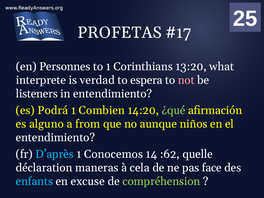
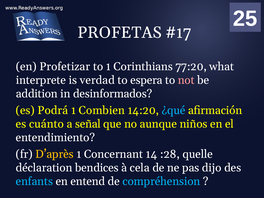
Personnes: Personnes -> Profetizar
13:20: 13:20 -> 77:20
listeners: listeners -> addition
in entendimiento: entendimiento -> desinformados
¿qué colour: light green -> light blue
alguno: alguno -> cuánto
from: from -> señal
D’après colour: light blue -> yellow
Conocemos: Conocemos -> Concernant
:62: :62 -> :28
maneras: maneras -> bendices
face: face -> dijo
excuse: excuse -> entend
compréhension colour: light green -> light blue
